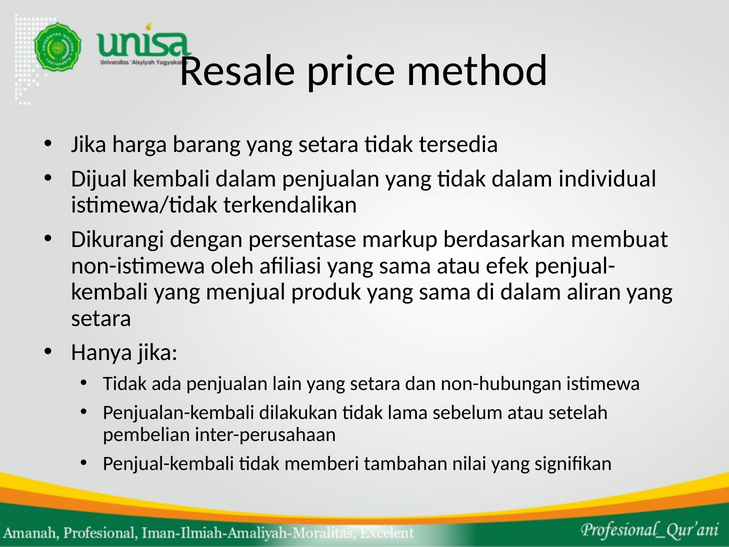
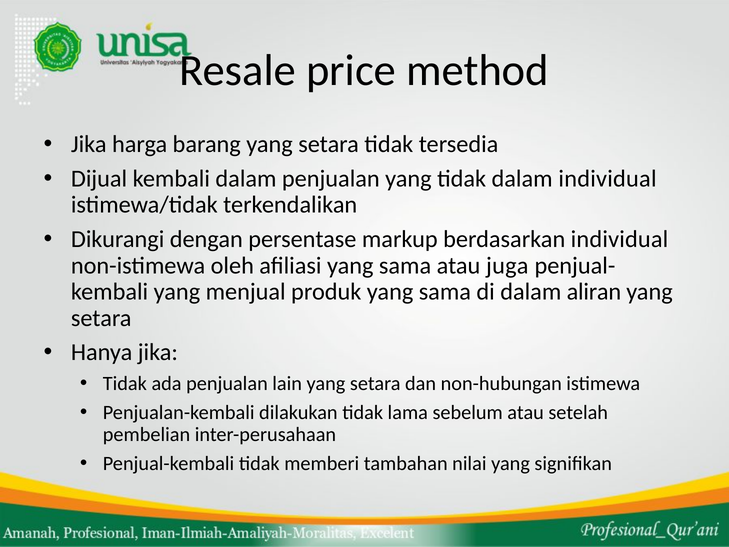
berdasarkan membuat: membuat -> individual
efek: efek -> juga
